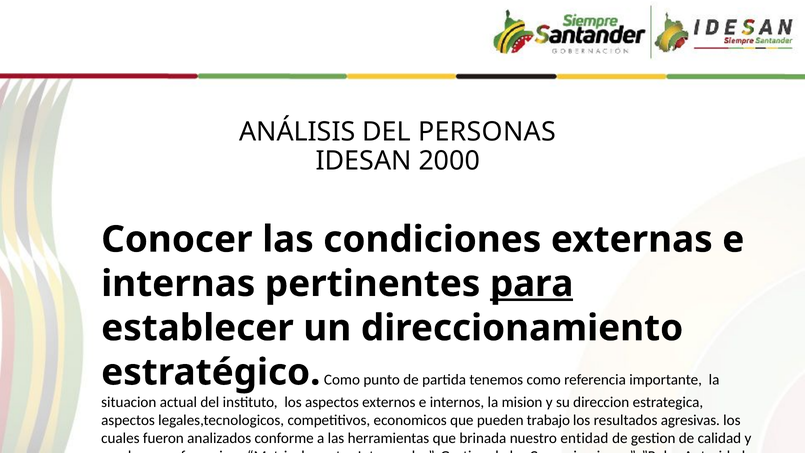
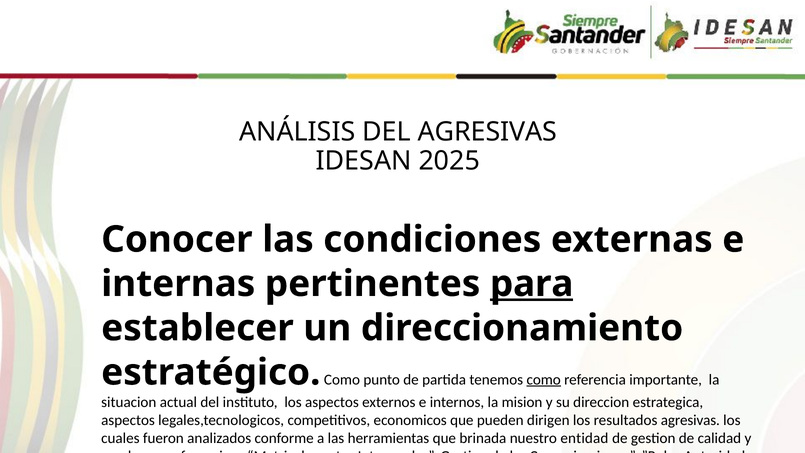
DEL PERSONAS: PERSONAS -> AGRESIVAS
2000: 2000 -> 2025
como at (544, 379) underline: none -> present
trabajo: trabajo -> dirigen
